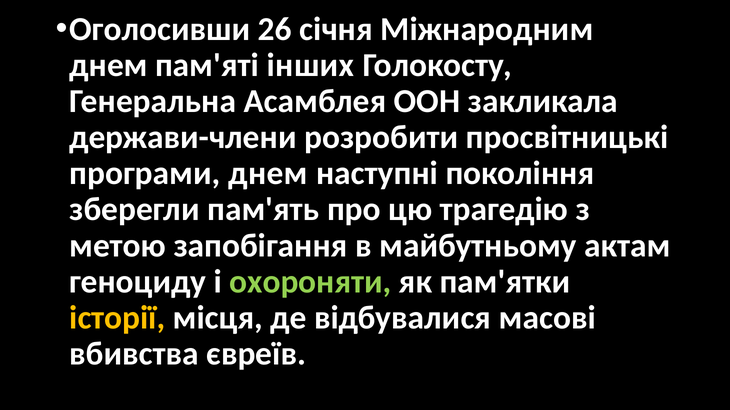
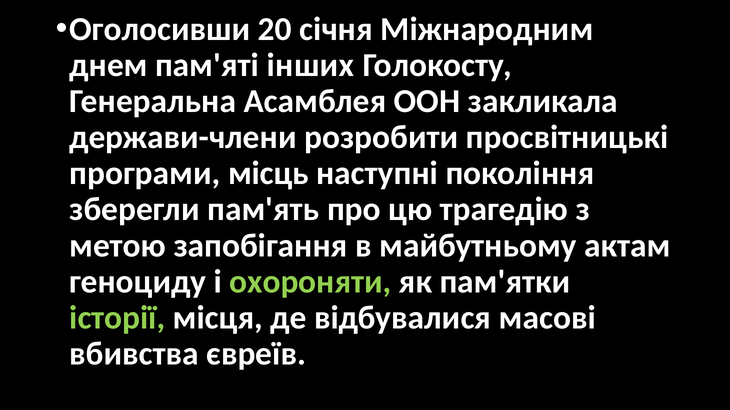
26: 26 -> 20
програми днем: днем -> місць
історії colour: yellow -> light green
